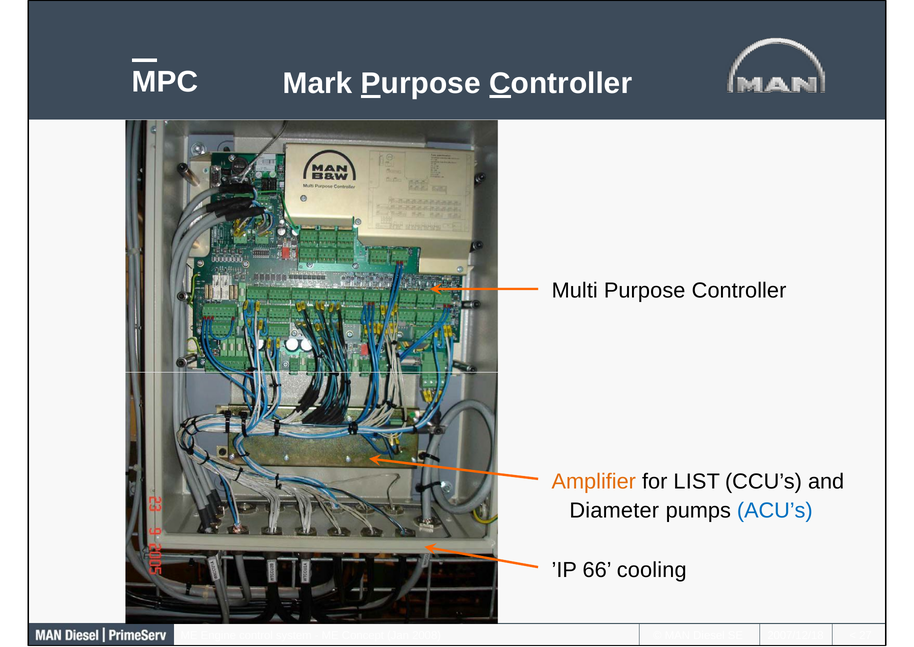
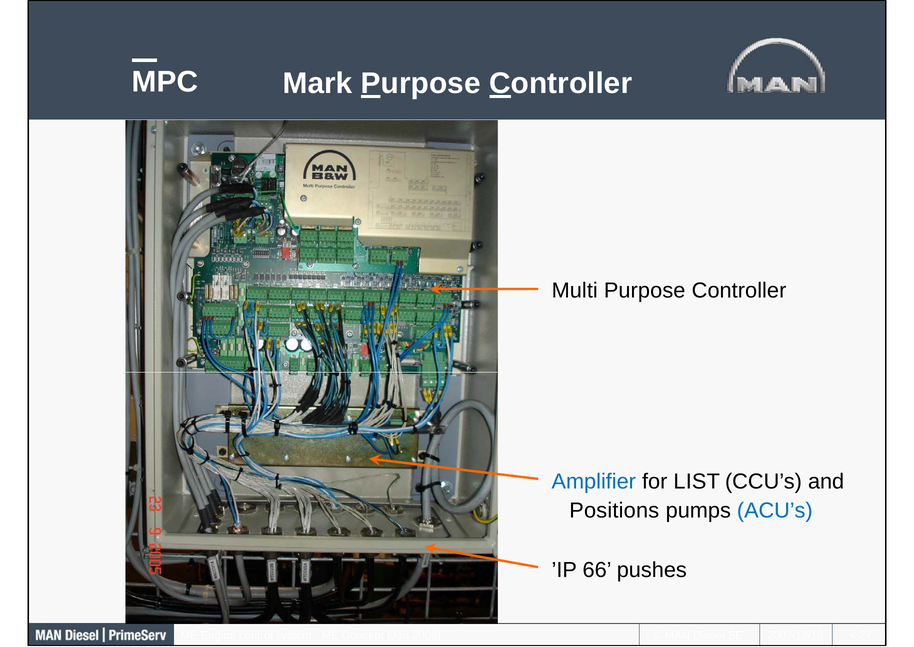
Amplifier colour: orange -> blue
Diameter: Diameter -> Positions
cooling: cooling -> pushes
